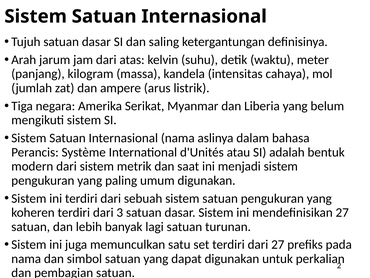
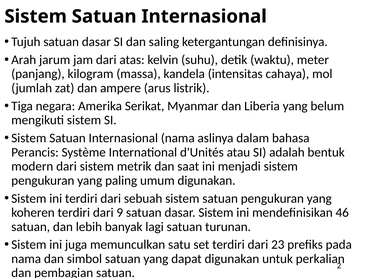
3: 3 -> 9
mendefinisikan 27: 27 -> 46
dari 27: 27 -> 23
